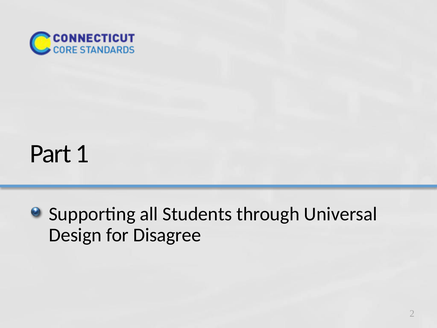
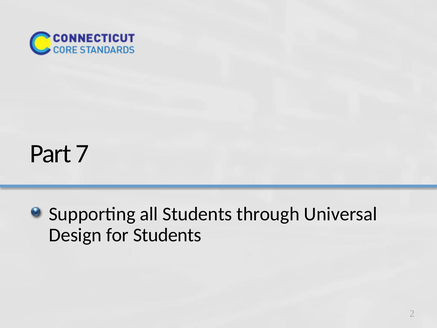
1: 1 -> 7
for Disagree: Disagree -> Students
